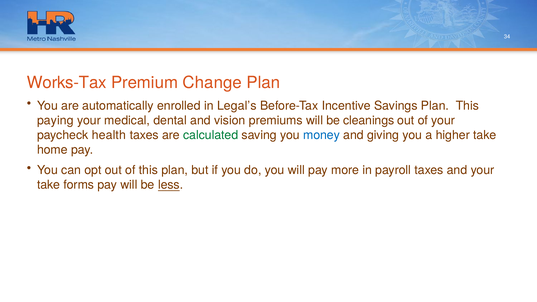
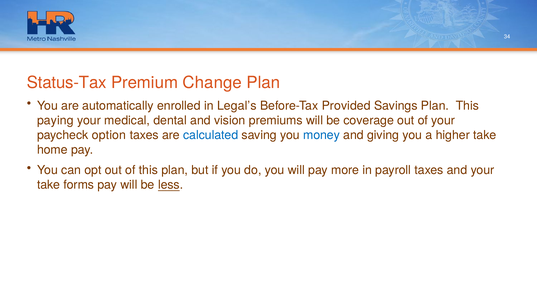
Works-Tax: Works-Tax -> Status-Tax
Incentive: Incentive -> Provided
cleanings: cleanings -> coverage
health: health -> option
calculated colour: green -> blue
